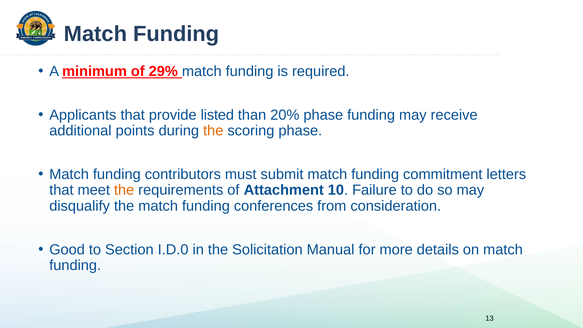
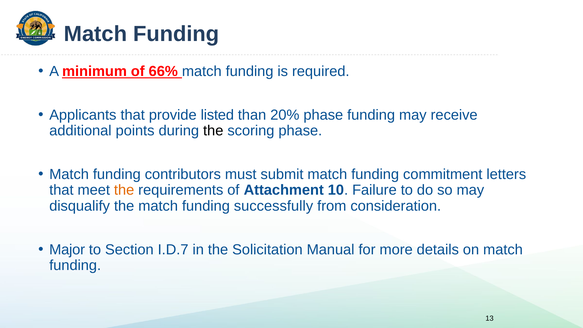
29%: 29% -> 66%
the at (213, 131) colour: orange -> black
conferences: conferences -> successfully
Good: Good -> Major
I.D.0: I.D.0 -> I.D.7
